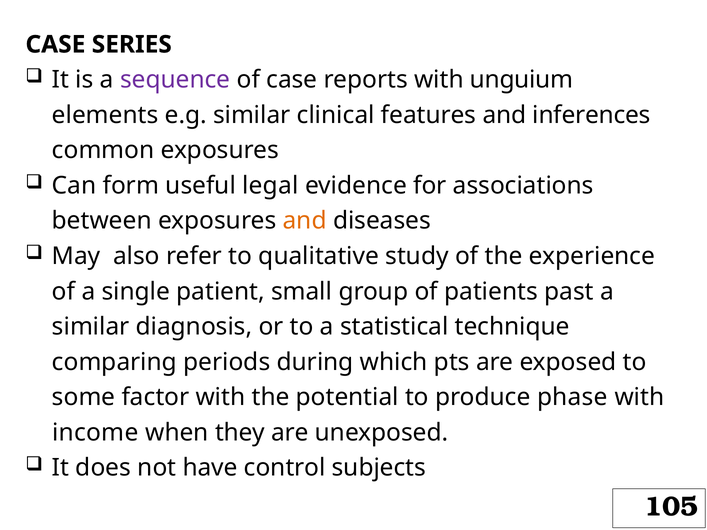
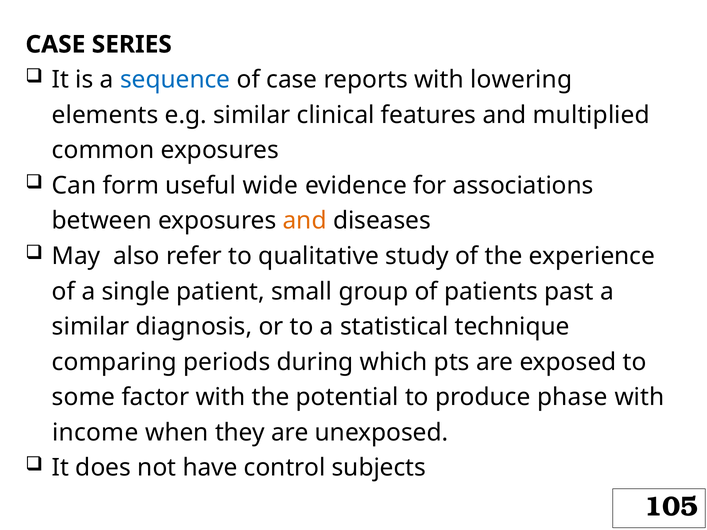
sequence colour: purple -> blue
unguium: unguium -> lowering
inferences: inferences -> multiplied
legal: legal -> wide
